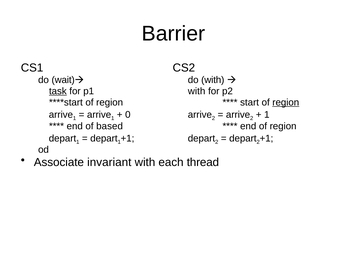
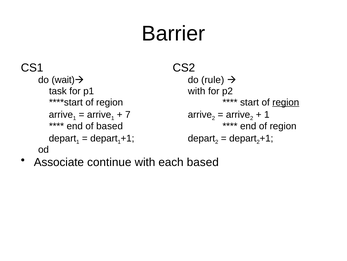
do with: with -> rule
task underline: present -> none
0: 0 -> 7
invariant: invariant -> continue
each thread: thread -> based
